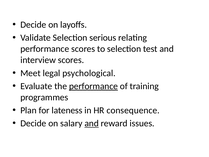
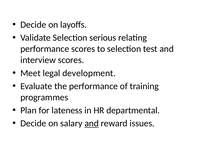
psychological: psychological -> development
performance at (93, 86) underline: present -> none
consequence: consequence -> departmental
